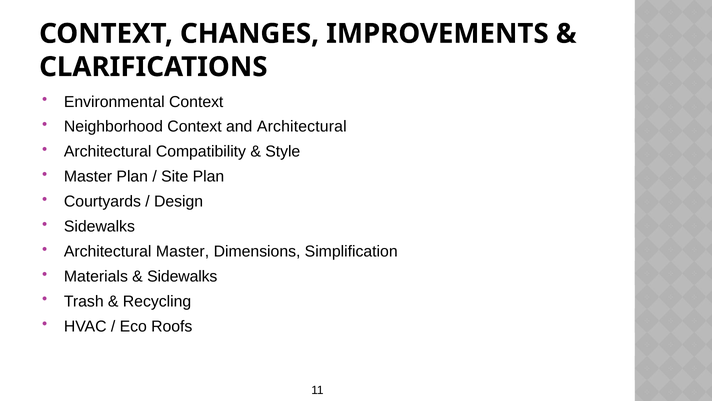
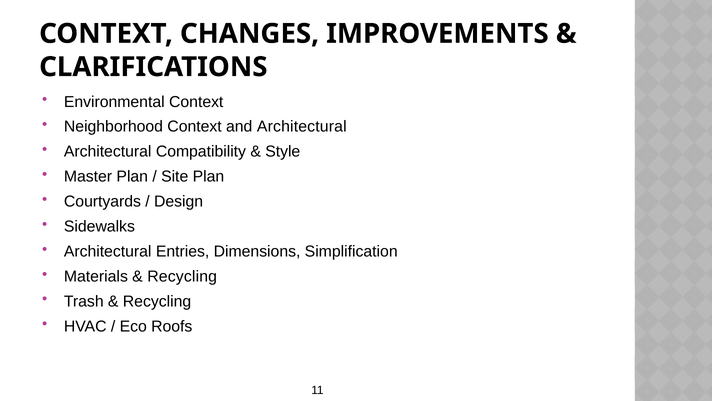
Architectural Master: Master -> Entries
Sidewalks at (182, 276): Sidewalks -> Recycling
